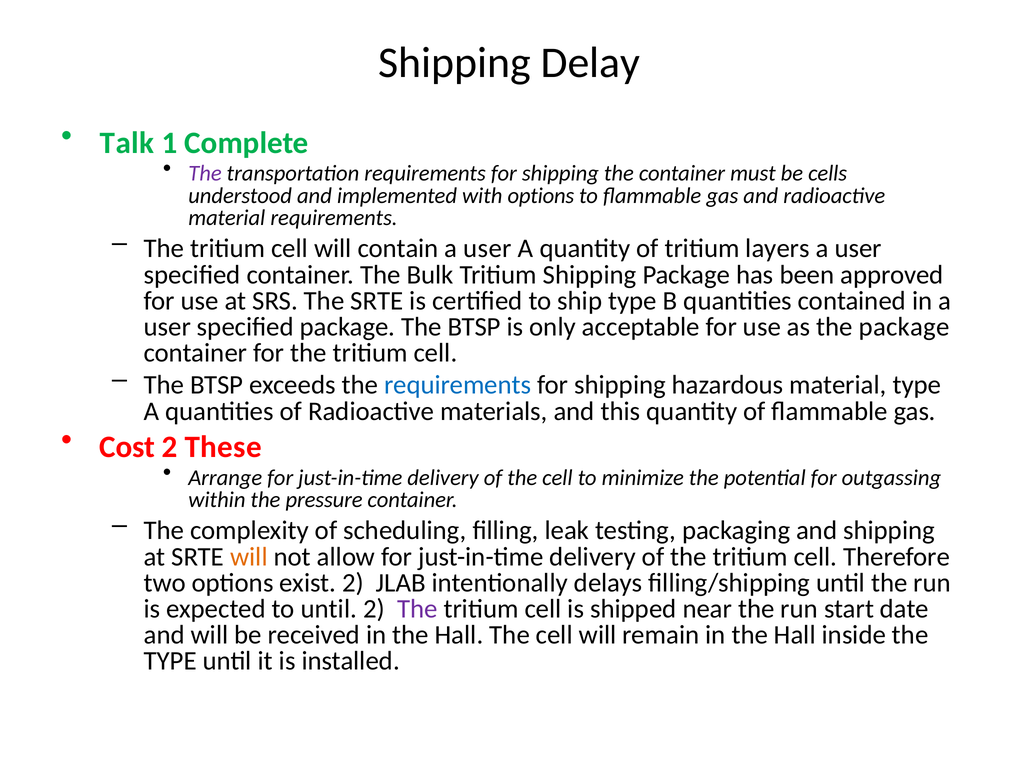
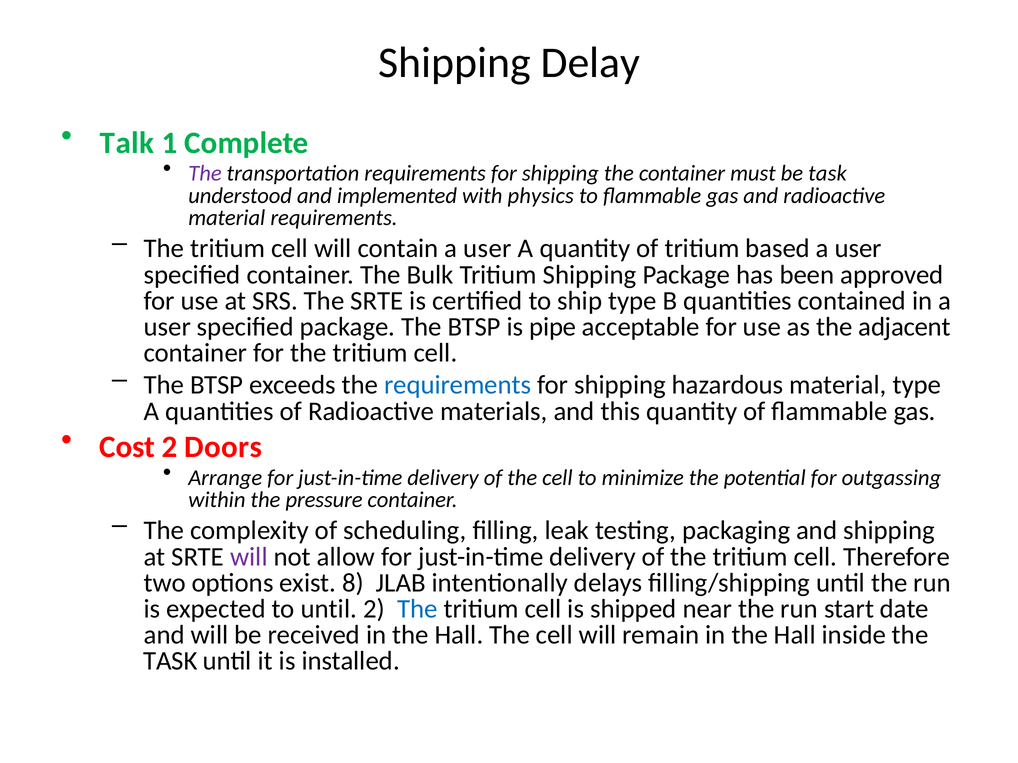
be cells: cells -> task
with options: options -> physics
layers: layers -> based
only: only -> pipe
the package: package -> adjacent
These: These -> Doors
will at (249, 557) colour: orange -> purple
exist 2: 2 -> 8
The at (417, 609) colour: purple -> blue
TYPE at (170, 661): TYPE -> TASK
